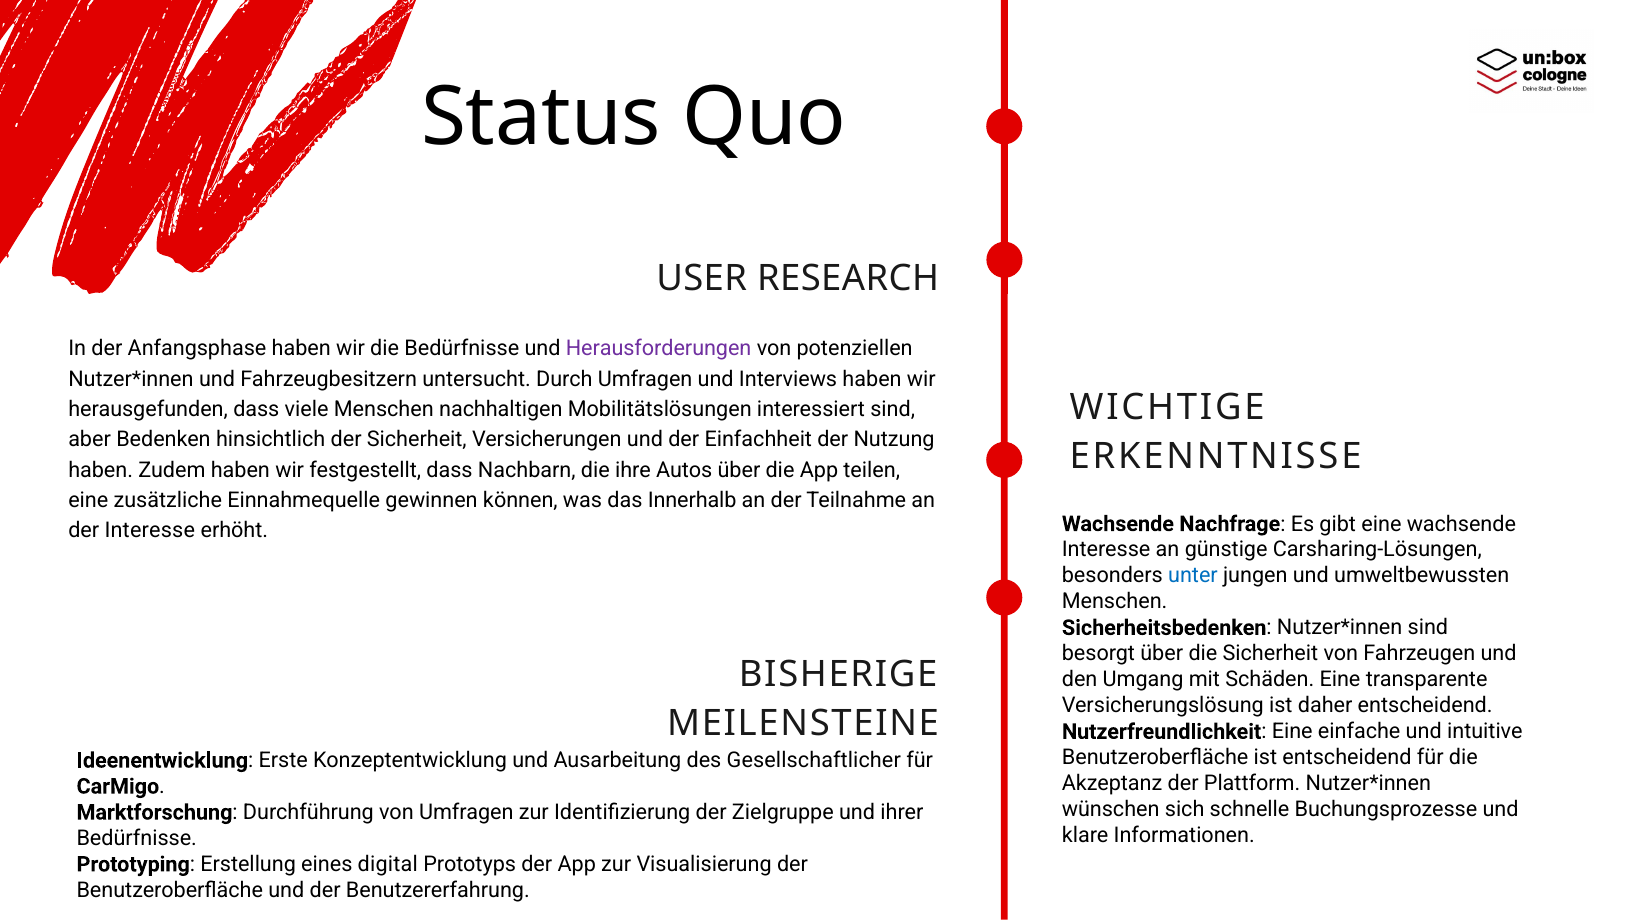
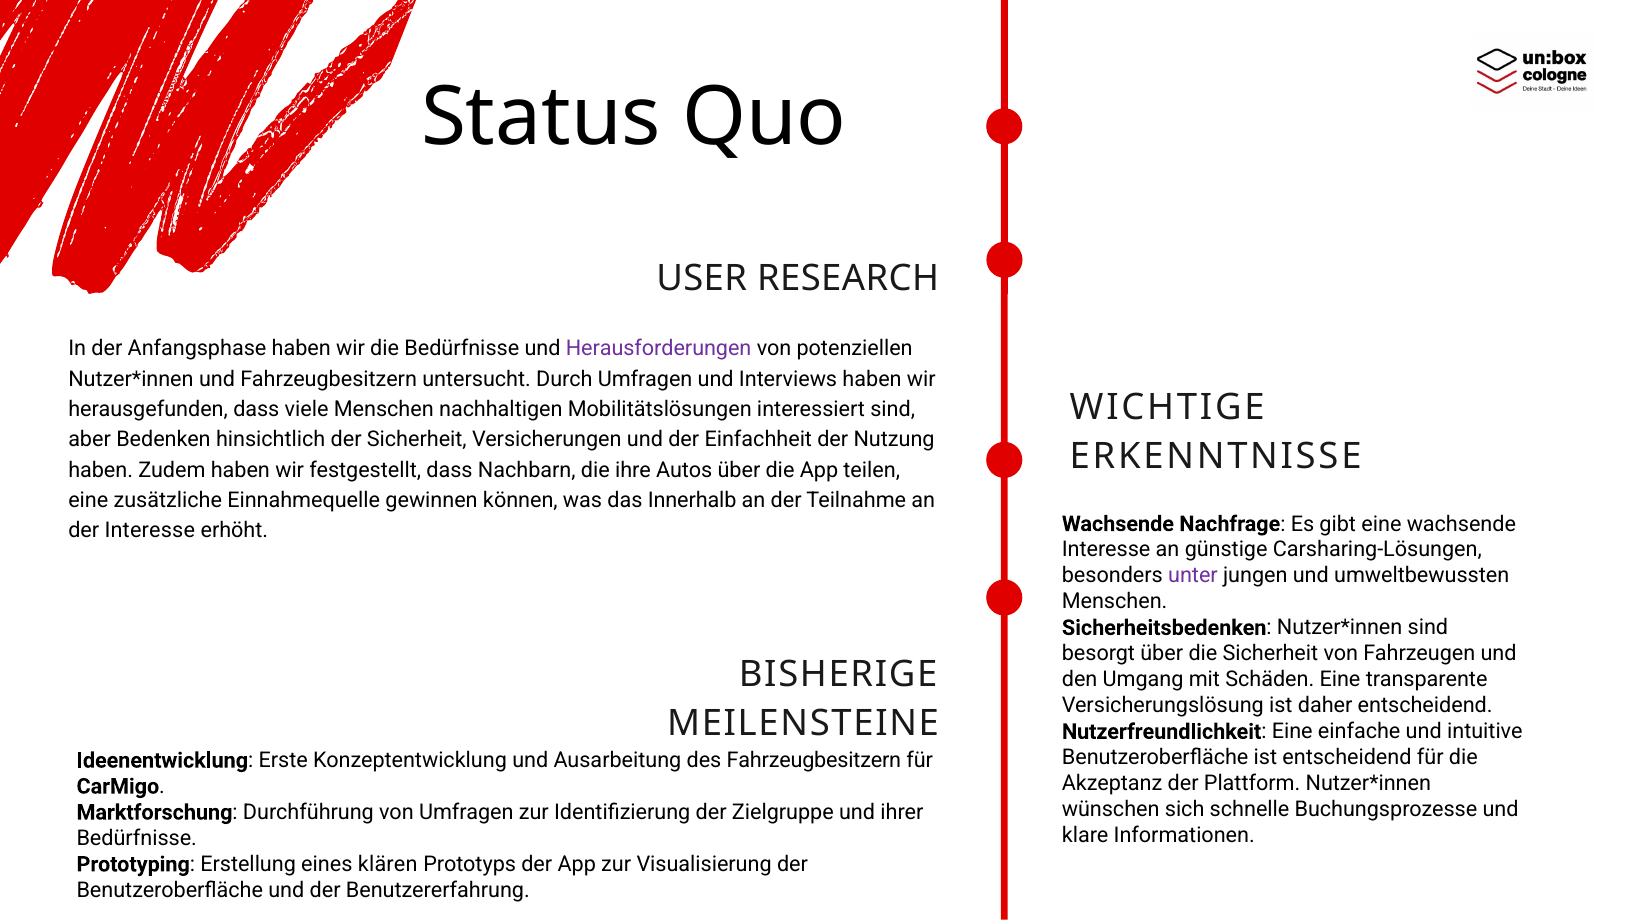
unter colour: blue -> purple
des Gesellschaftlicher: Gesellschaftlicher -> Fahrzeugbesitzern
digital: digital -> klären
